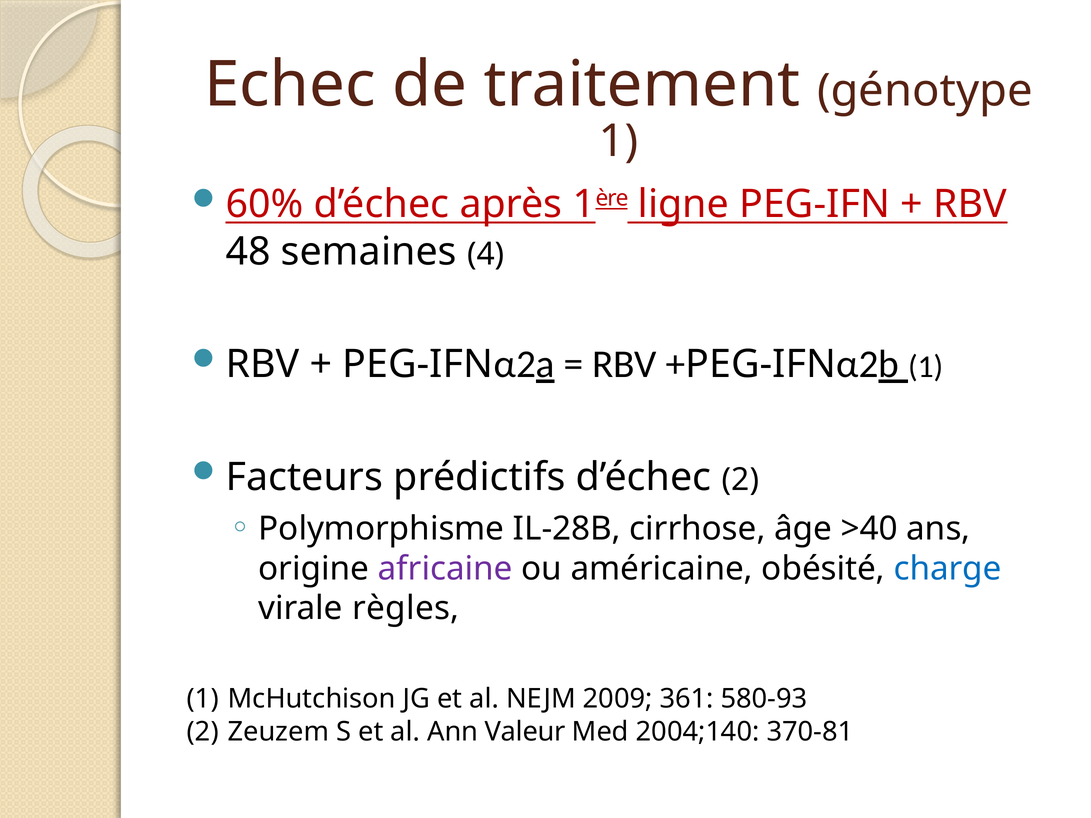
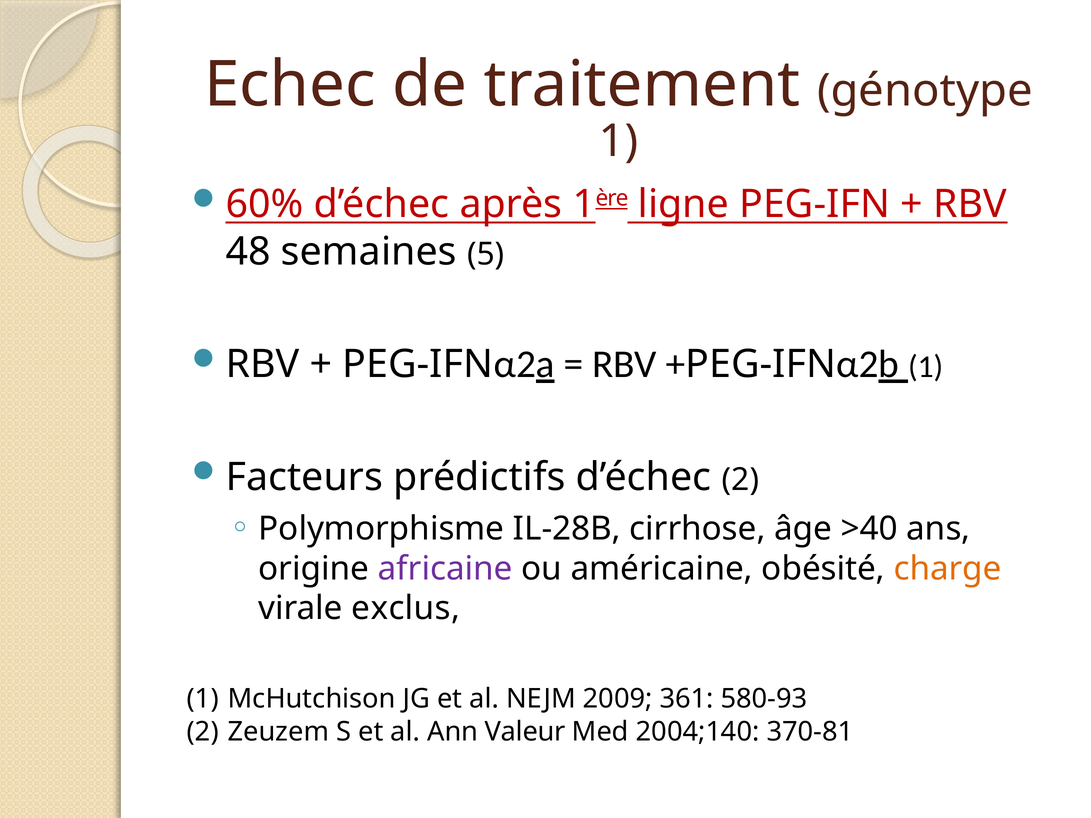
4: 4 -> 5
charge colour: blue -> orange
règles: règles -> exclus
